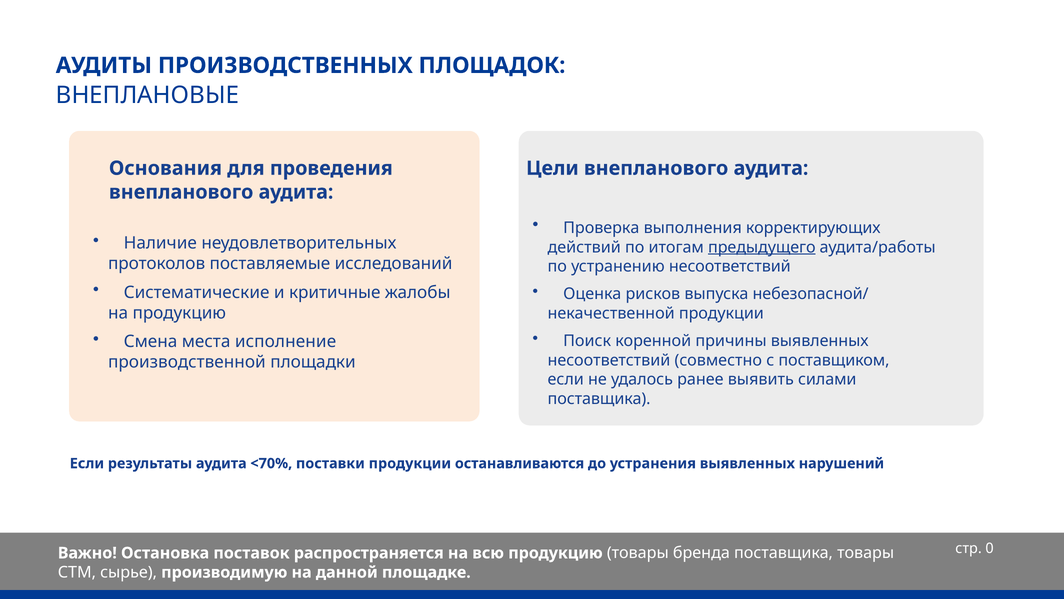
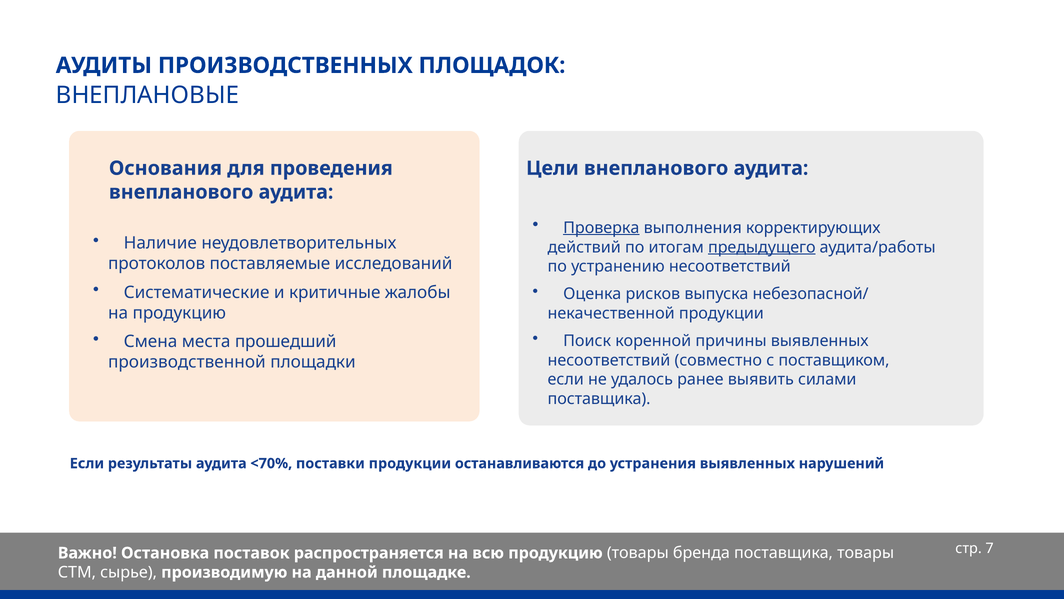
Проверка underline: none -> present
исполнение: исполнение -> прошедший
0: 0 -> 7
